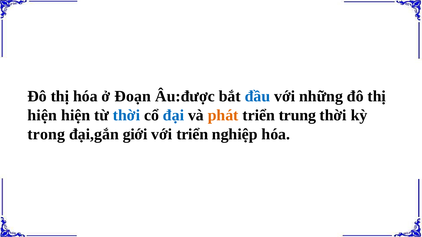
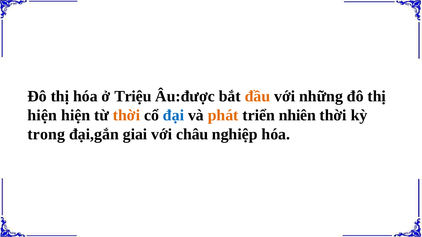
Đoạn: Đoạn -> Triệu
đầu colour: blue -> orange
thời at (127, 115) colour: blue -> orange
trung: trung -> nhiên
giới: giới -> giai
với triển: triển -> châu
